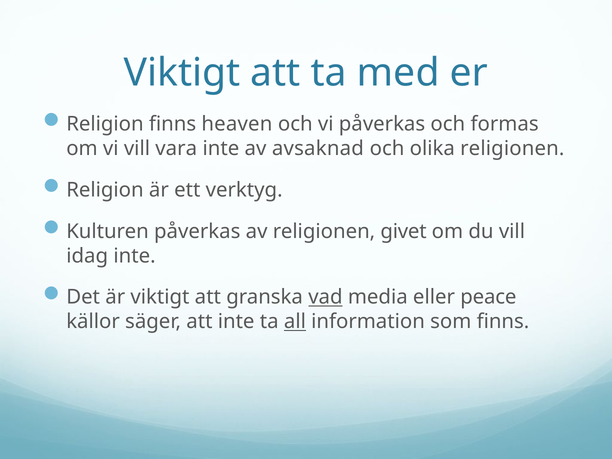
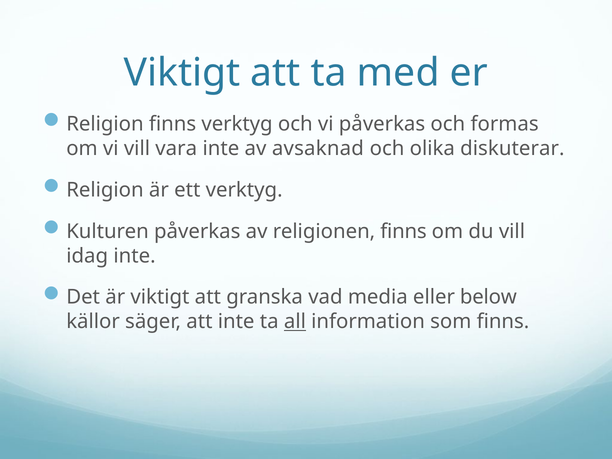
finns heaven: heaven -> verktyg
olika religionen: religionen -> diskuterar
religionen givet: givet -> finns
vad underline: present -> none
peace: peace -> below
